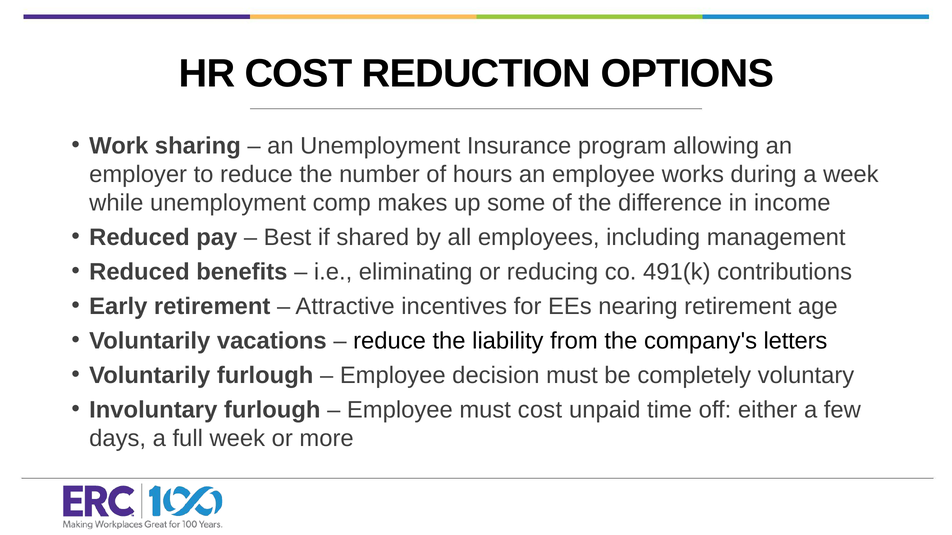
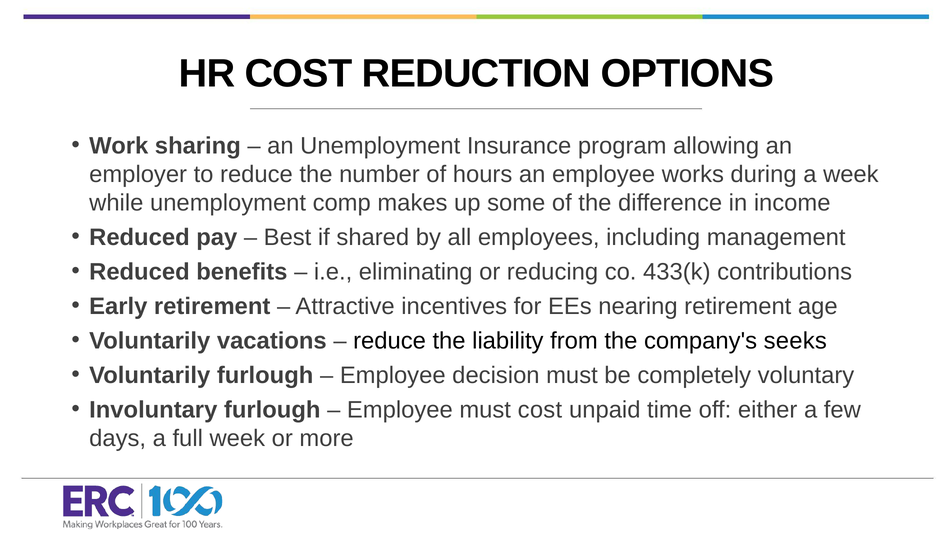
491(k: 491(k -> 433(k
letters: letters -> seeks
